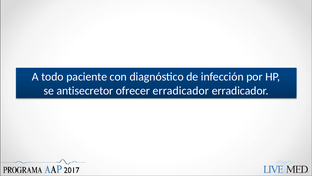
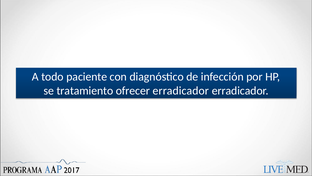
antisecretor: antisecretor -> tratamiento
